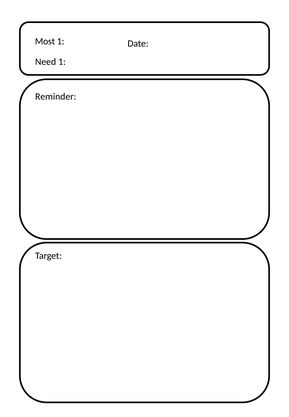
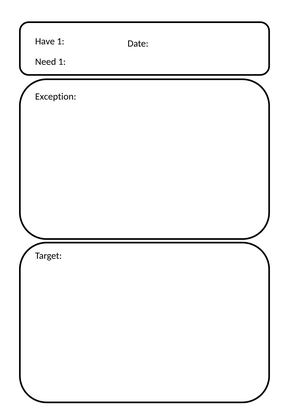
Most: Most -> Have
Reminder: Reminder -> Exception
